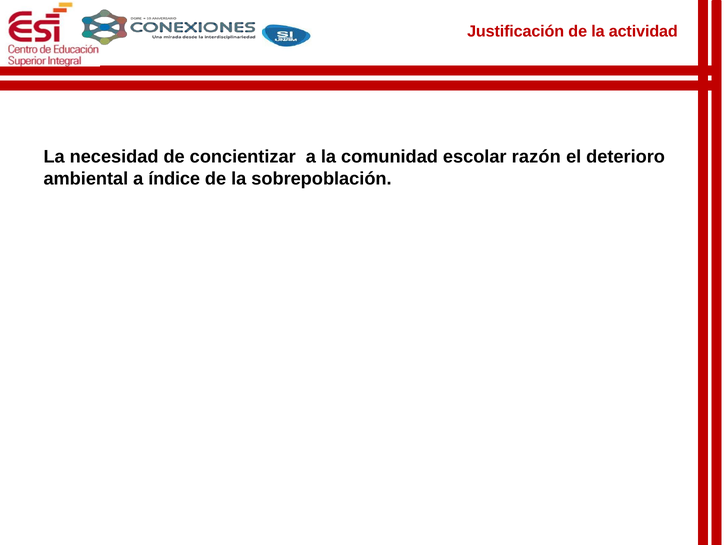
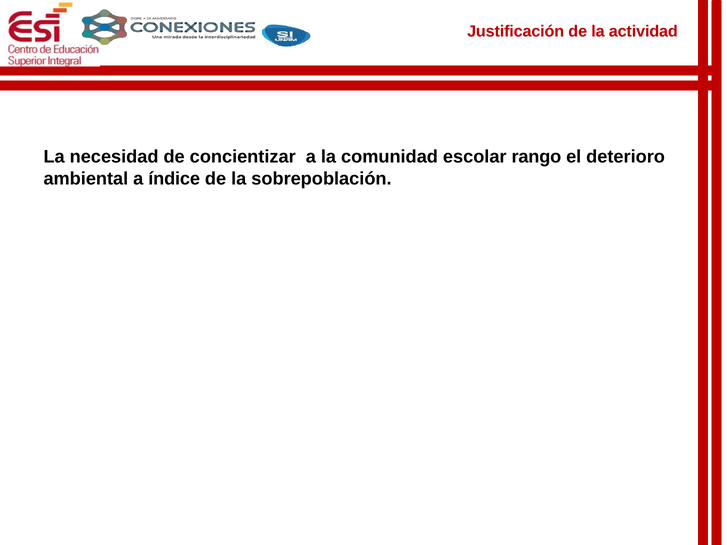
razón: razón -> rango
